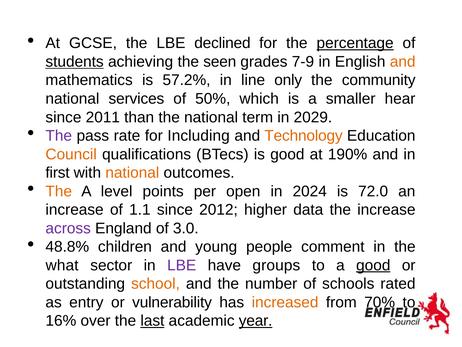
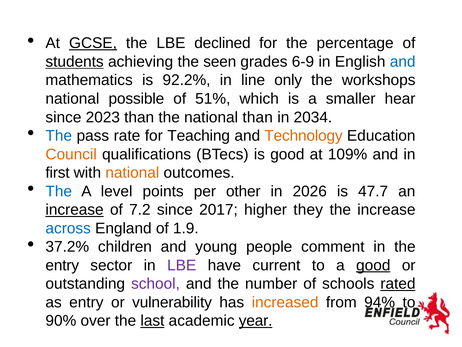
GCSE underline: none -> present
percentage underline: present -> none
7-9: 7-9 -> 6-9
and at (403, 62) colour: orange -> blue
57.2%: 57.2% -> 92.2%
community: community -> workshops
services: services -> possible
50%: 50% -> 51%
2011: 2011 -> 2023
national term: term -> than
2029: 2029 -> 2034
The at (59, 136) colour: purple -> blue
Including: Including -> Teaching
190%: 190% -> 109%
The at (59, 191) colour: orange -> blue
open: open -> other
2024: 2024 -> 2026
72.0: 72.0 -> 47.7
increase at (75, 209) underline: none -> present
1.1: 1.1 -> 7.2
2012: 2012 -> 2017
data: data -> they
across colour: purple -> blue
3.0: 3.0 -> 1.9
48.8%: 48.8% -> 37.2%
what at (62, 265): what -> entry
groups: groups -> current
school colour: orange -> purple
rated underline: none -> present
70%: 70% -> 94%
16%: 16% -> 90%
